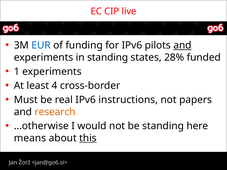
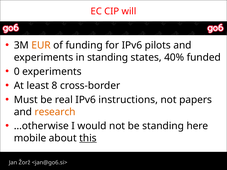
live: live -> will
EUR colour: blue -> orange
and at (182, 45) underline: present -> none
28%: 28% -> 40%
1: 1 -> 0
4: 4 -> 8
means: means -> mobile
